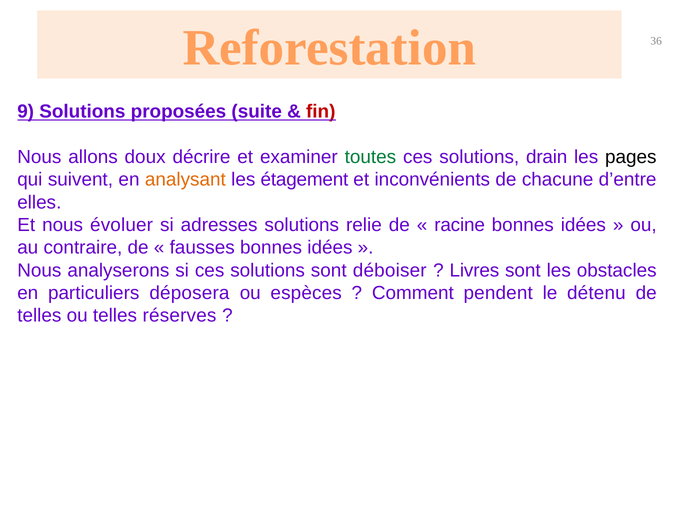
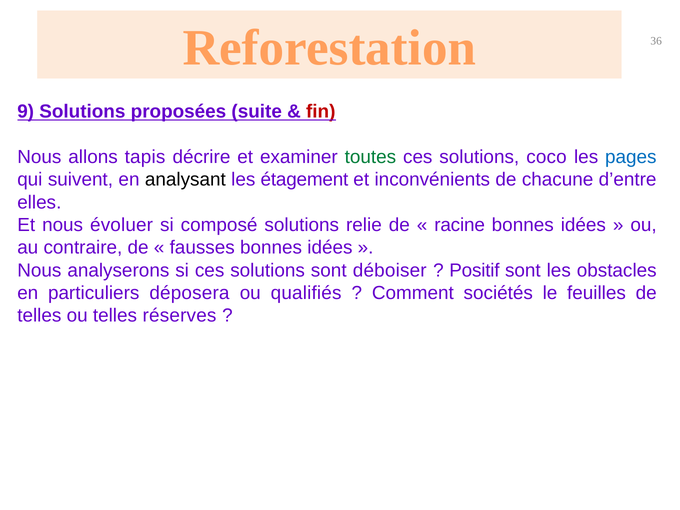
doux: doux -> tapis
drain: drain -> coco
pages colour: black -> blue
analysant colour: orange -> black
adresses: adresses -> composé
Livres: Livres -> Positif
espèces: espèces -> qualifiés
pendent: pendent -> sociétés
détenu: détenu -> feuilles
